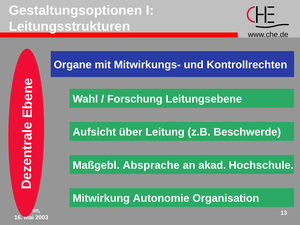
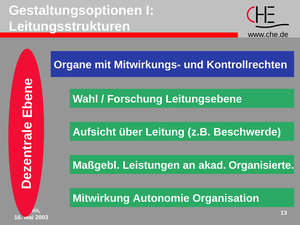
Absprache: Absprache -> Leistungen
Hochschule: Hochschule -> Organisierte
